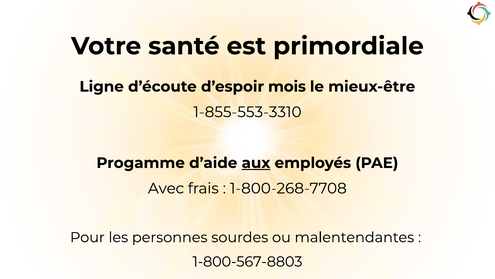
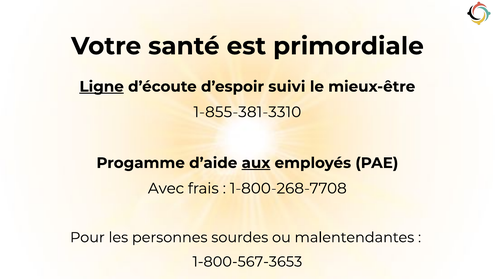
Ligne underline: none -> present
mois: mois -> suivi
1-855-553-3310: 1-855-553-3310 -> 1-855-381-3310
1-800-567-8803: 1-800-567-8803 -> 1-800-567-3653
